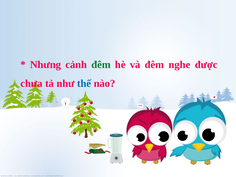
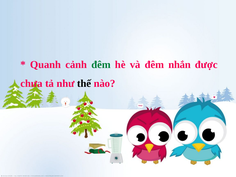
Nhưng: Nhưng -> Quanh
nghe: nghe -> nhắn
thế colour: blue -> black
